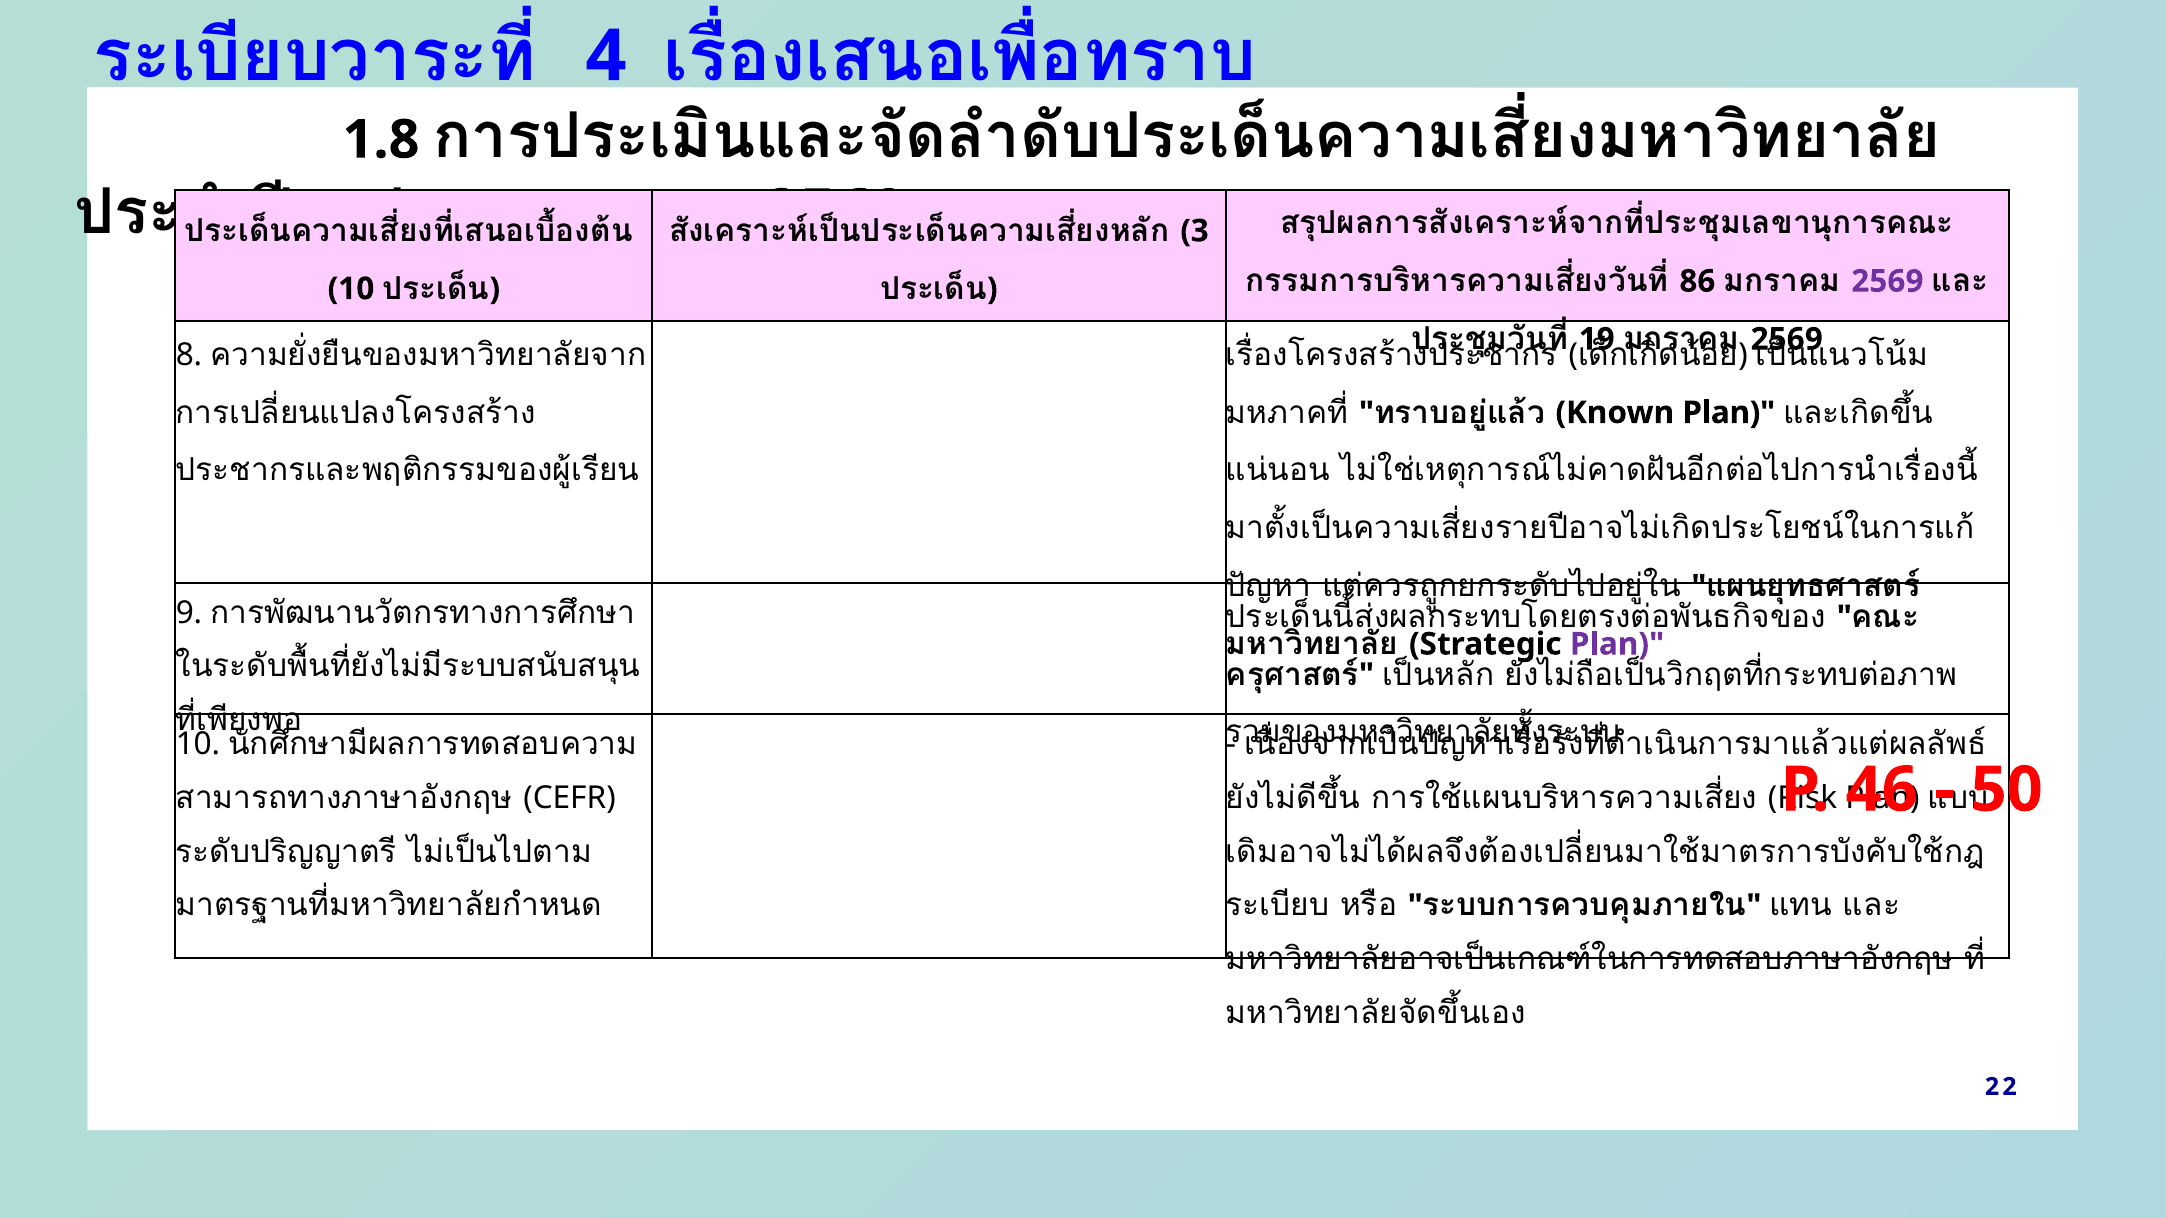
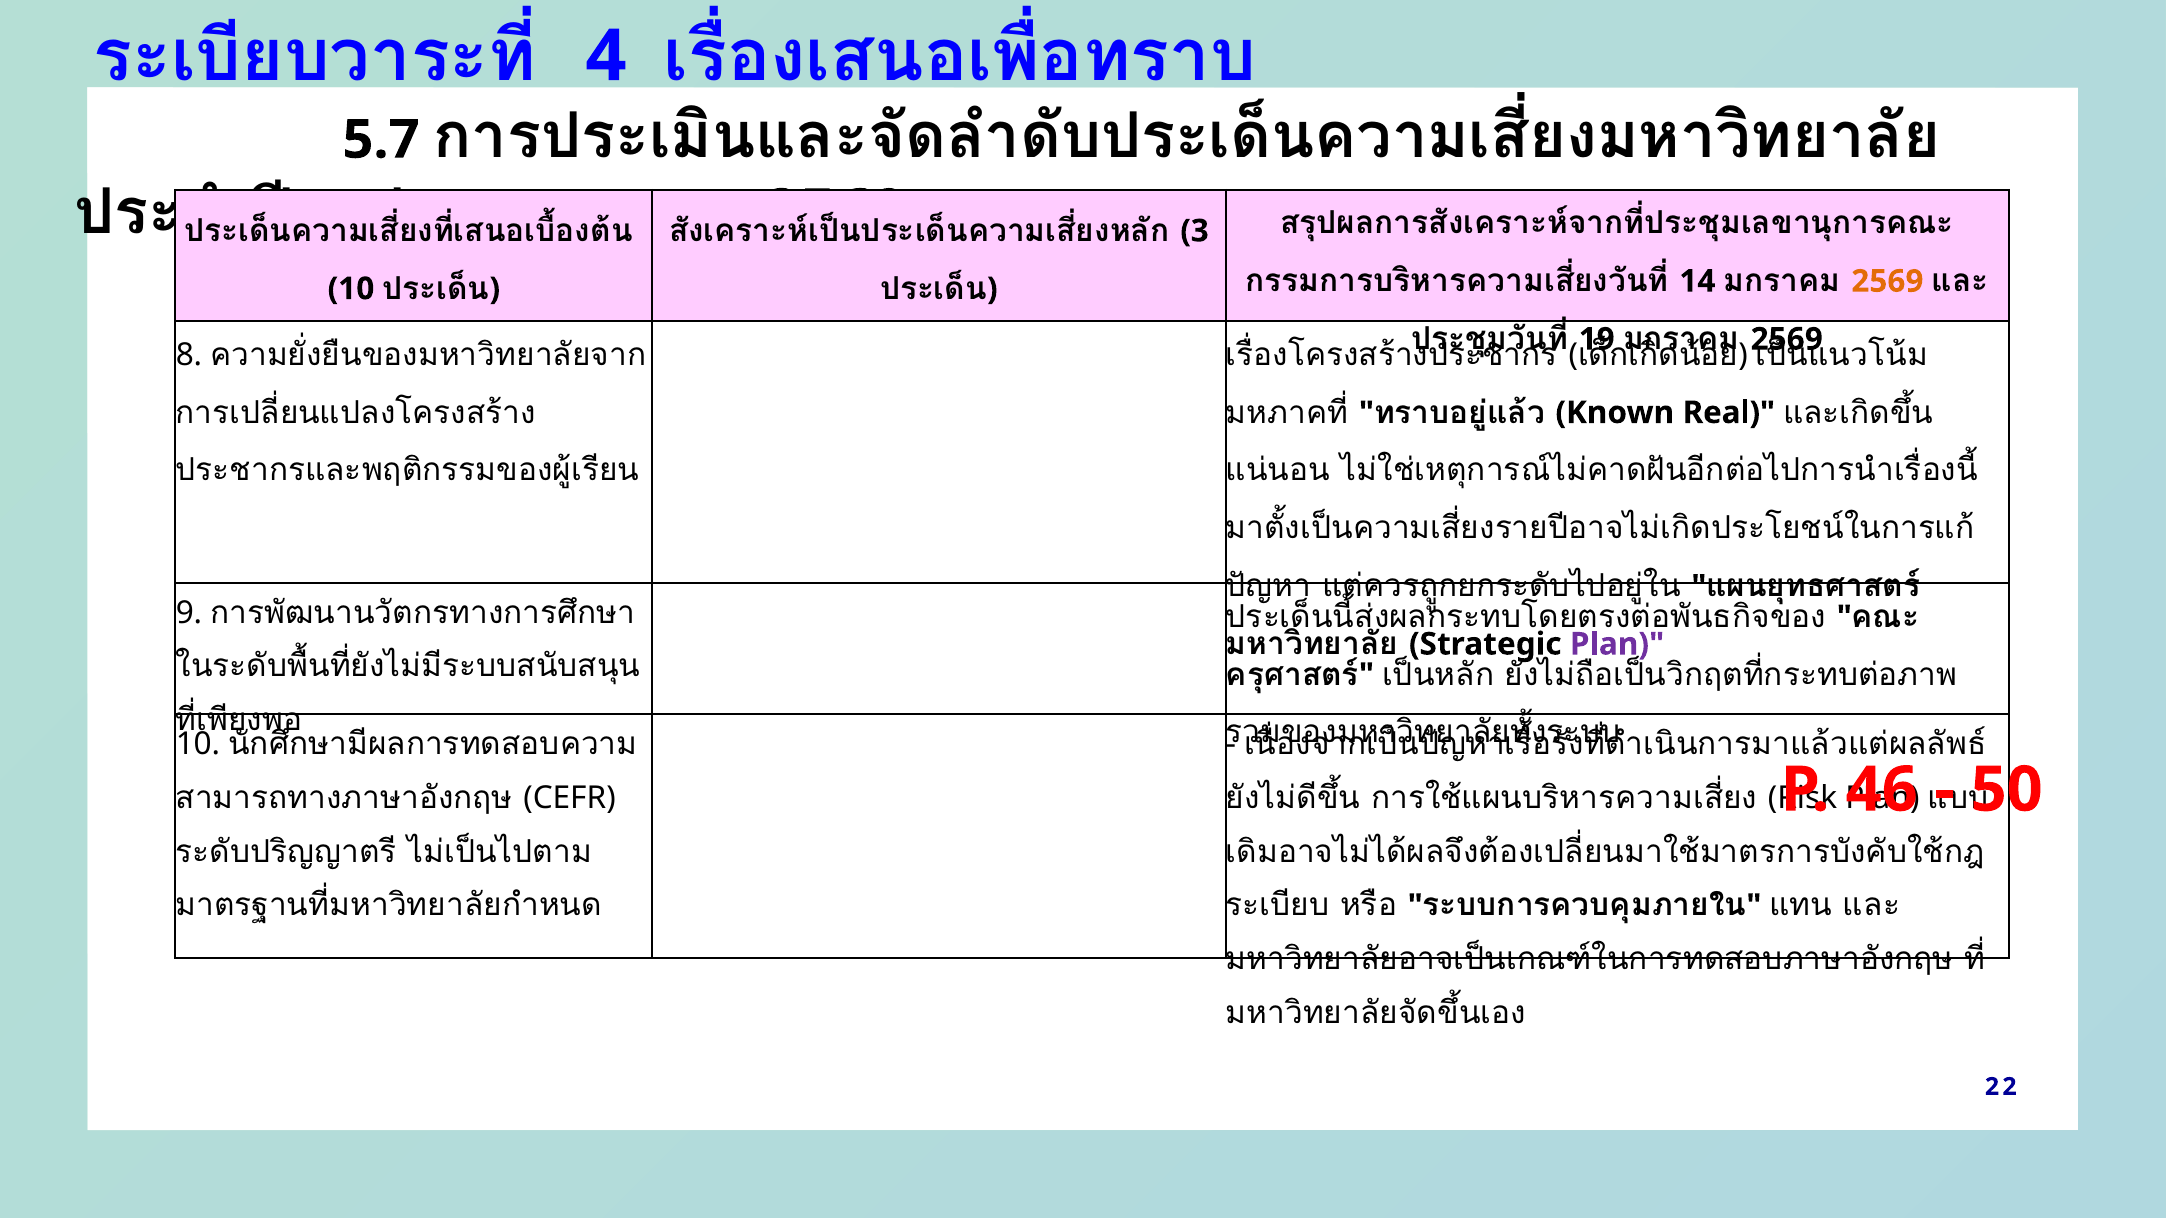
1.8: 1.8 -> 5.7
86: 86 -> 14
2569 at (1887, 281) colour: purple -> orange
Known Plan: Plan -> Real
